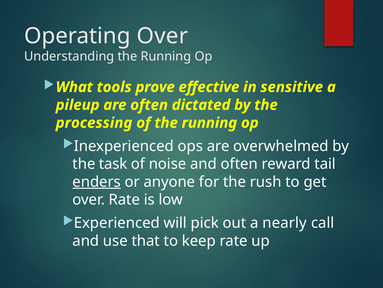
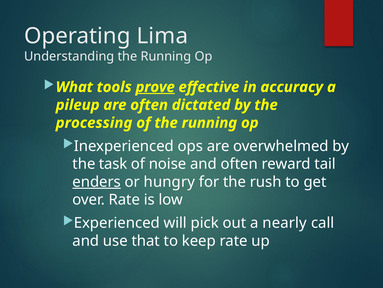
Operating Over: Over -> Lima
prove underline: none -> present
sensitive: sensitive -> accuracy
anyone: anyone -> hungry
